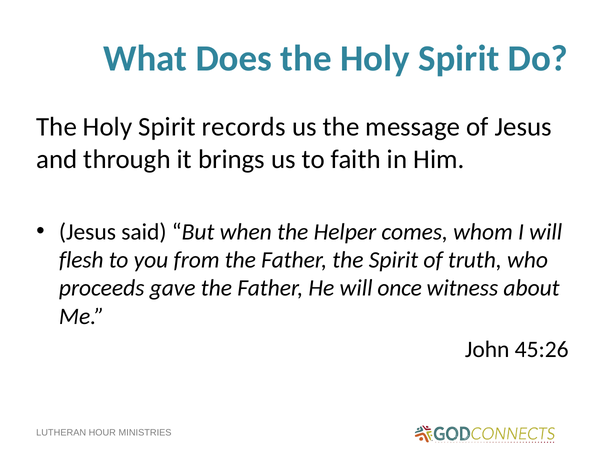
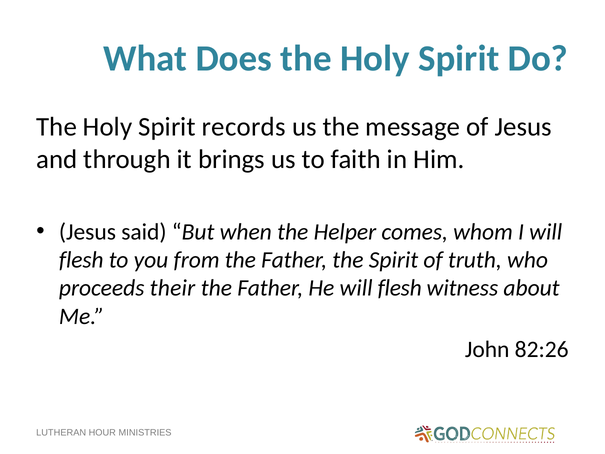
gave: gave -> their
He will once: once -> flesh
45:26: 45:26 -> 82:26
